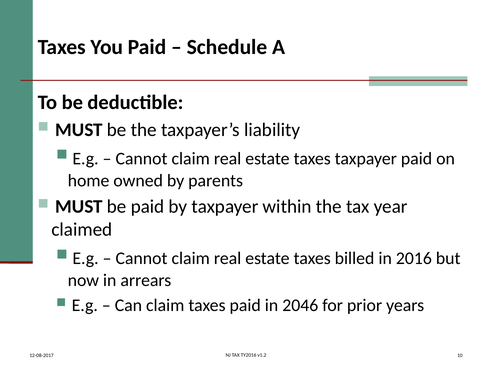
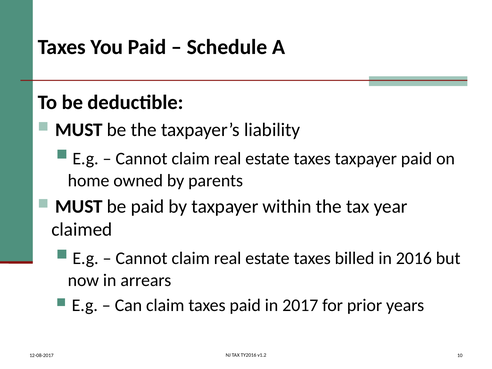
2046: 2046 -> 2017
